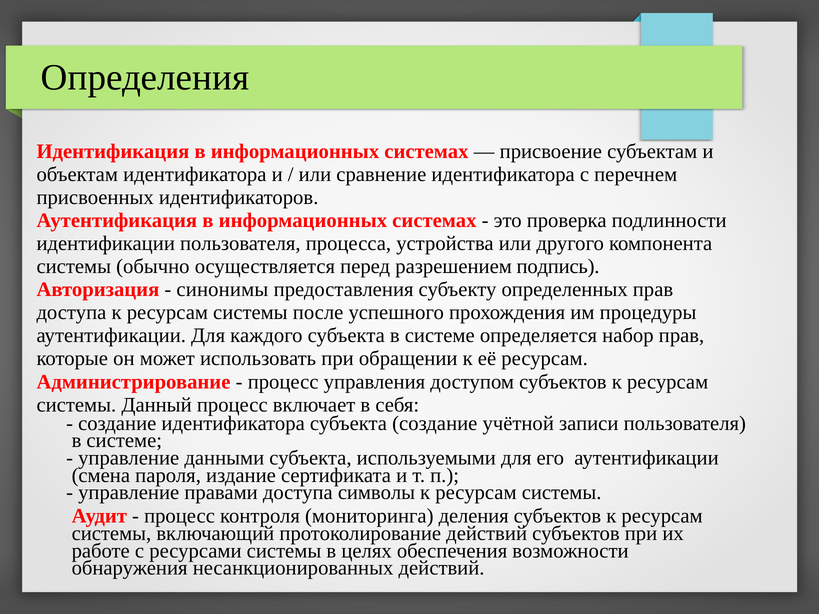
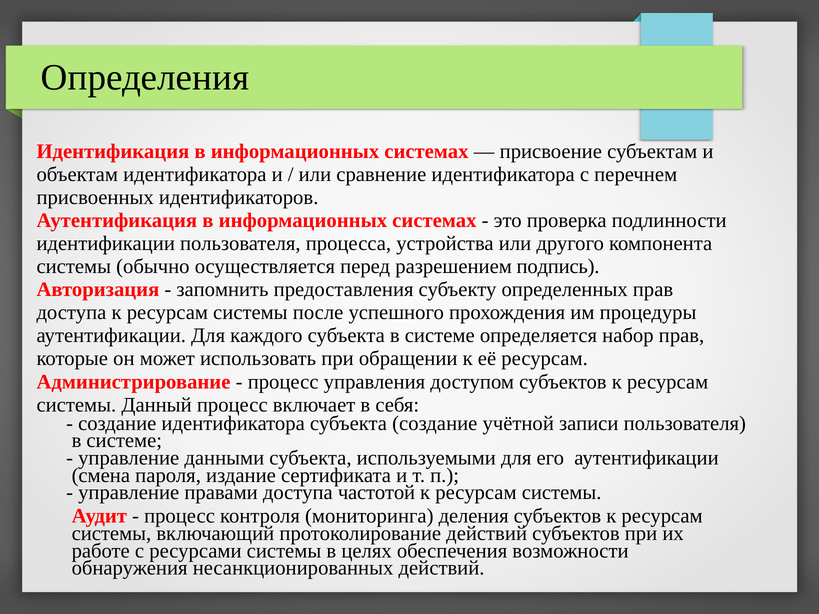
синонимы: синонимы -> запомнить
символы: символы -> частотой
